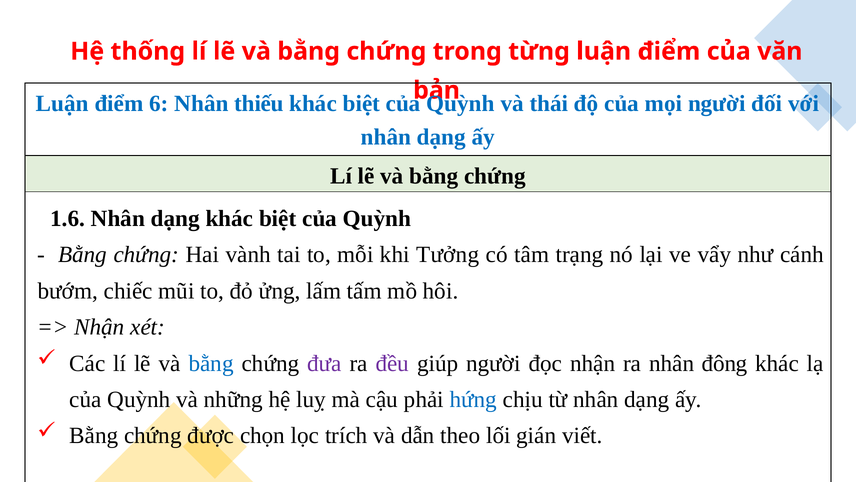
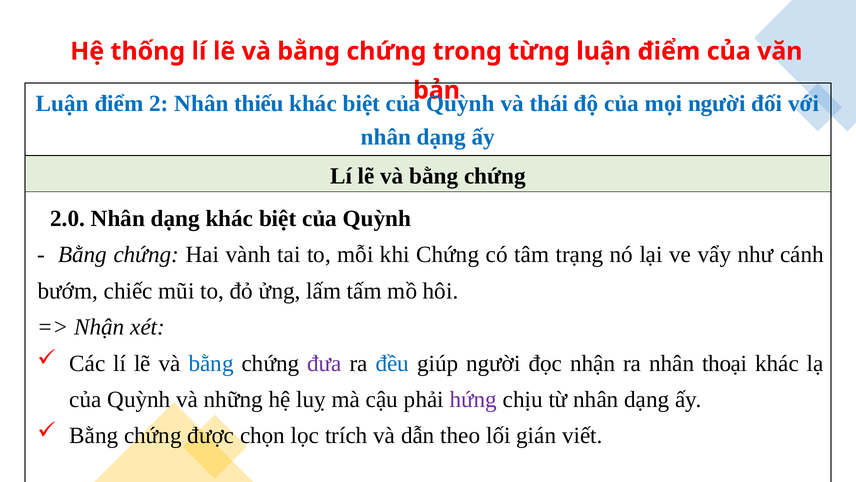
6: 6 -> 2
1.6: 1.6 -> 2.0
khi Tưởng: Tưởng -> Chứng
đều colour: purple -> blue
đông: đông -> thoại
hứng colour: blue -> purple
